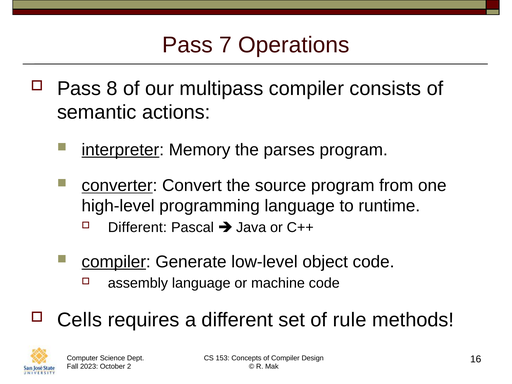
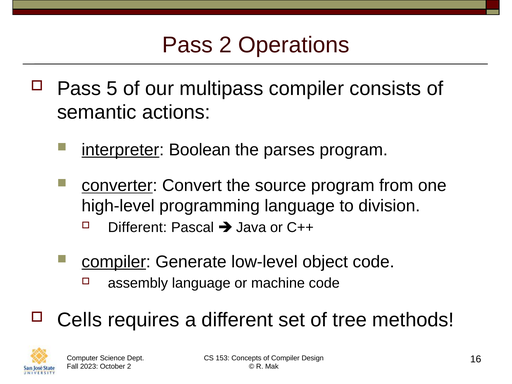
Pass 7: 7 -> 2
8: 8 -> 5
Memory: Memory -> Boolean
runtime: runtime -> division
rule: rule -> tree
